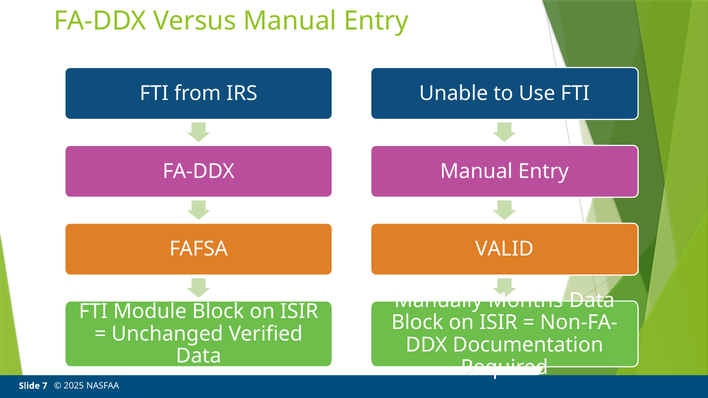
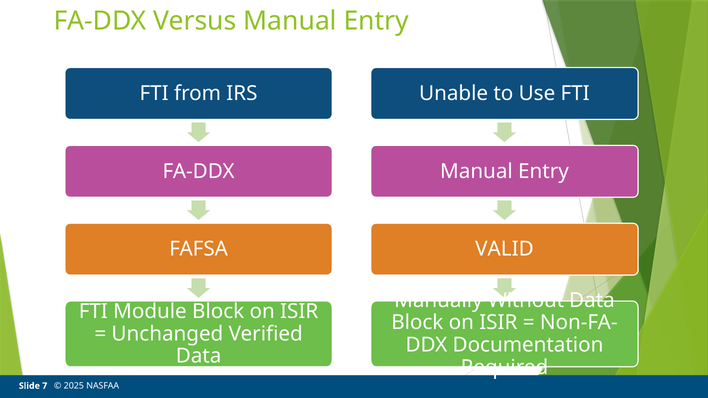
Months: Months -> Without
